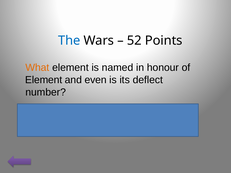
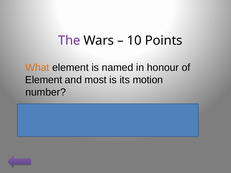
The colour: blue -> purple
52: 52 -> 10
even: even -> most
deflect: deflect -> motion
